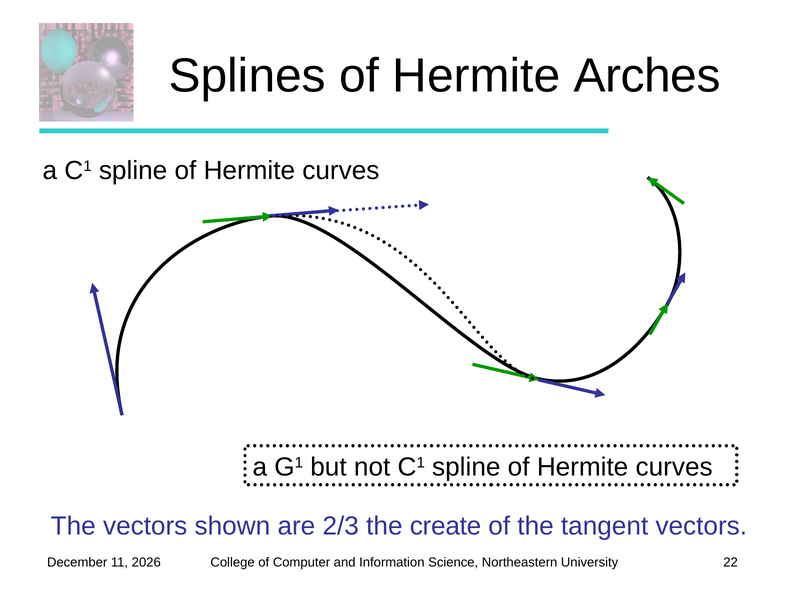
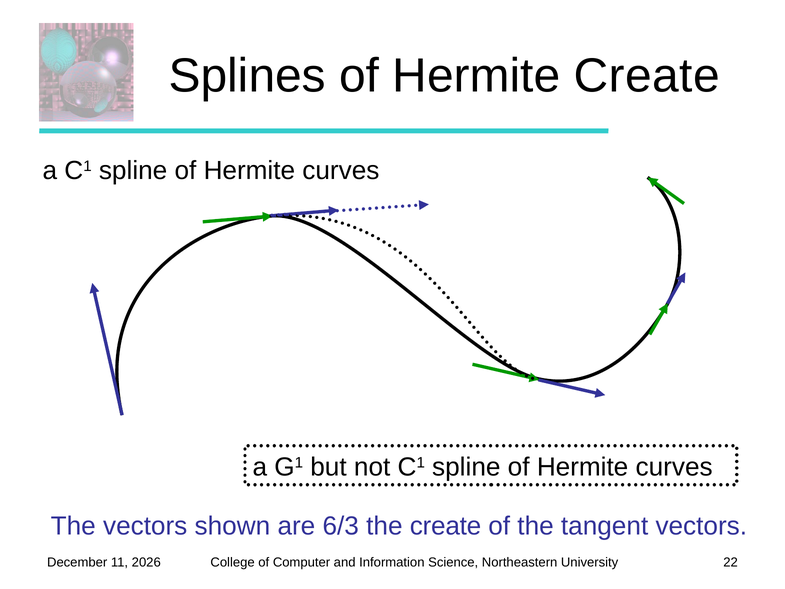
Hermite Arches: Arches -> Create
2/3: 2/3 -> 6/3
